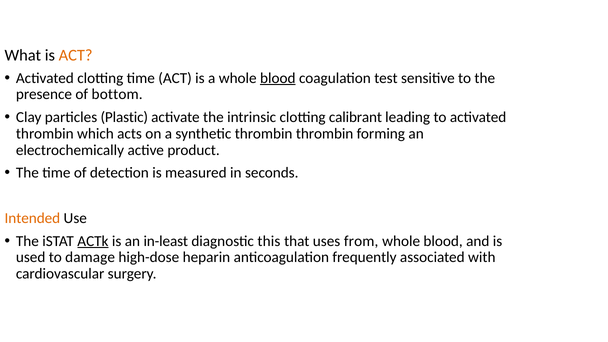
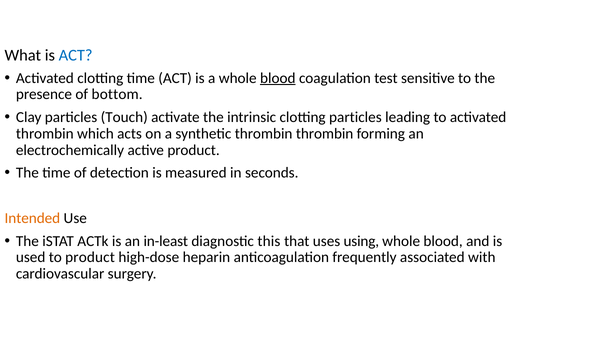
ACT at (76, 55) colour: orange -> blue
Plastic: Plastic -> Touch
clotting calibrant: calibrant -> particles
ACTk underline: present -> none
from: from -> using
to damage: damage -> product
